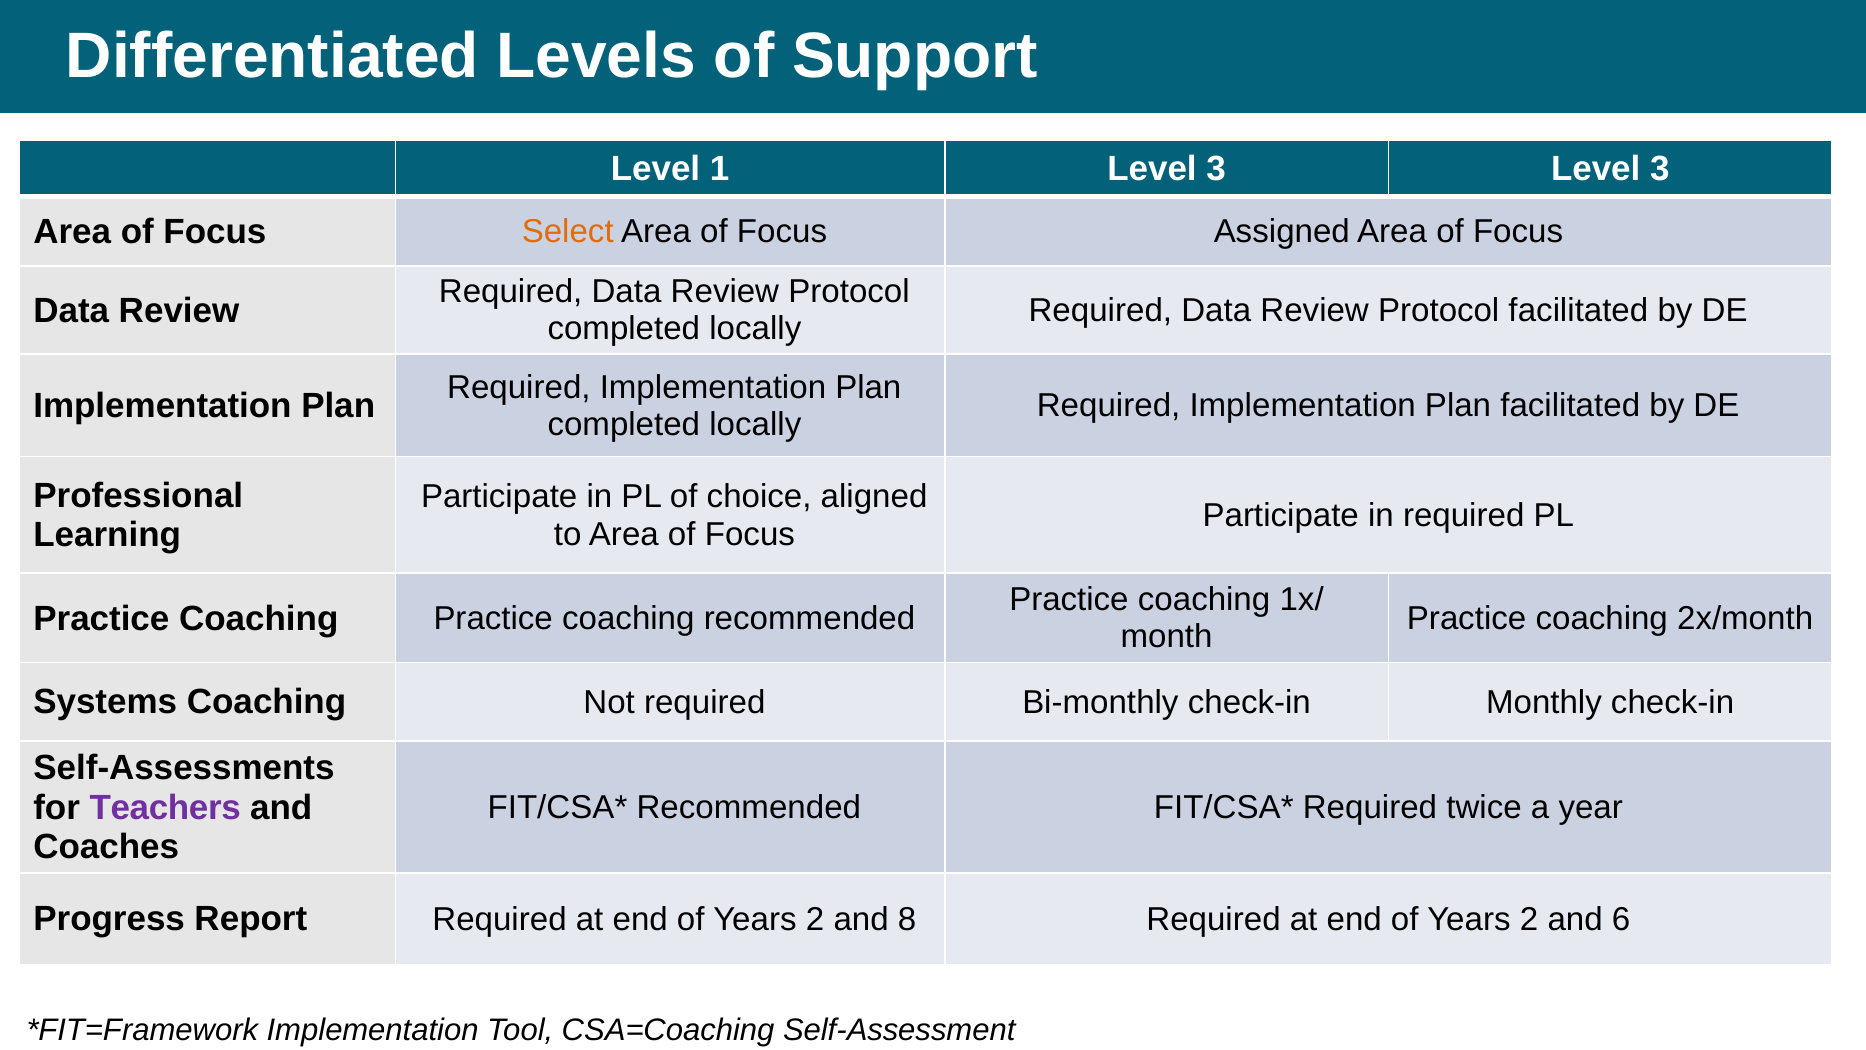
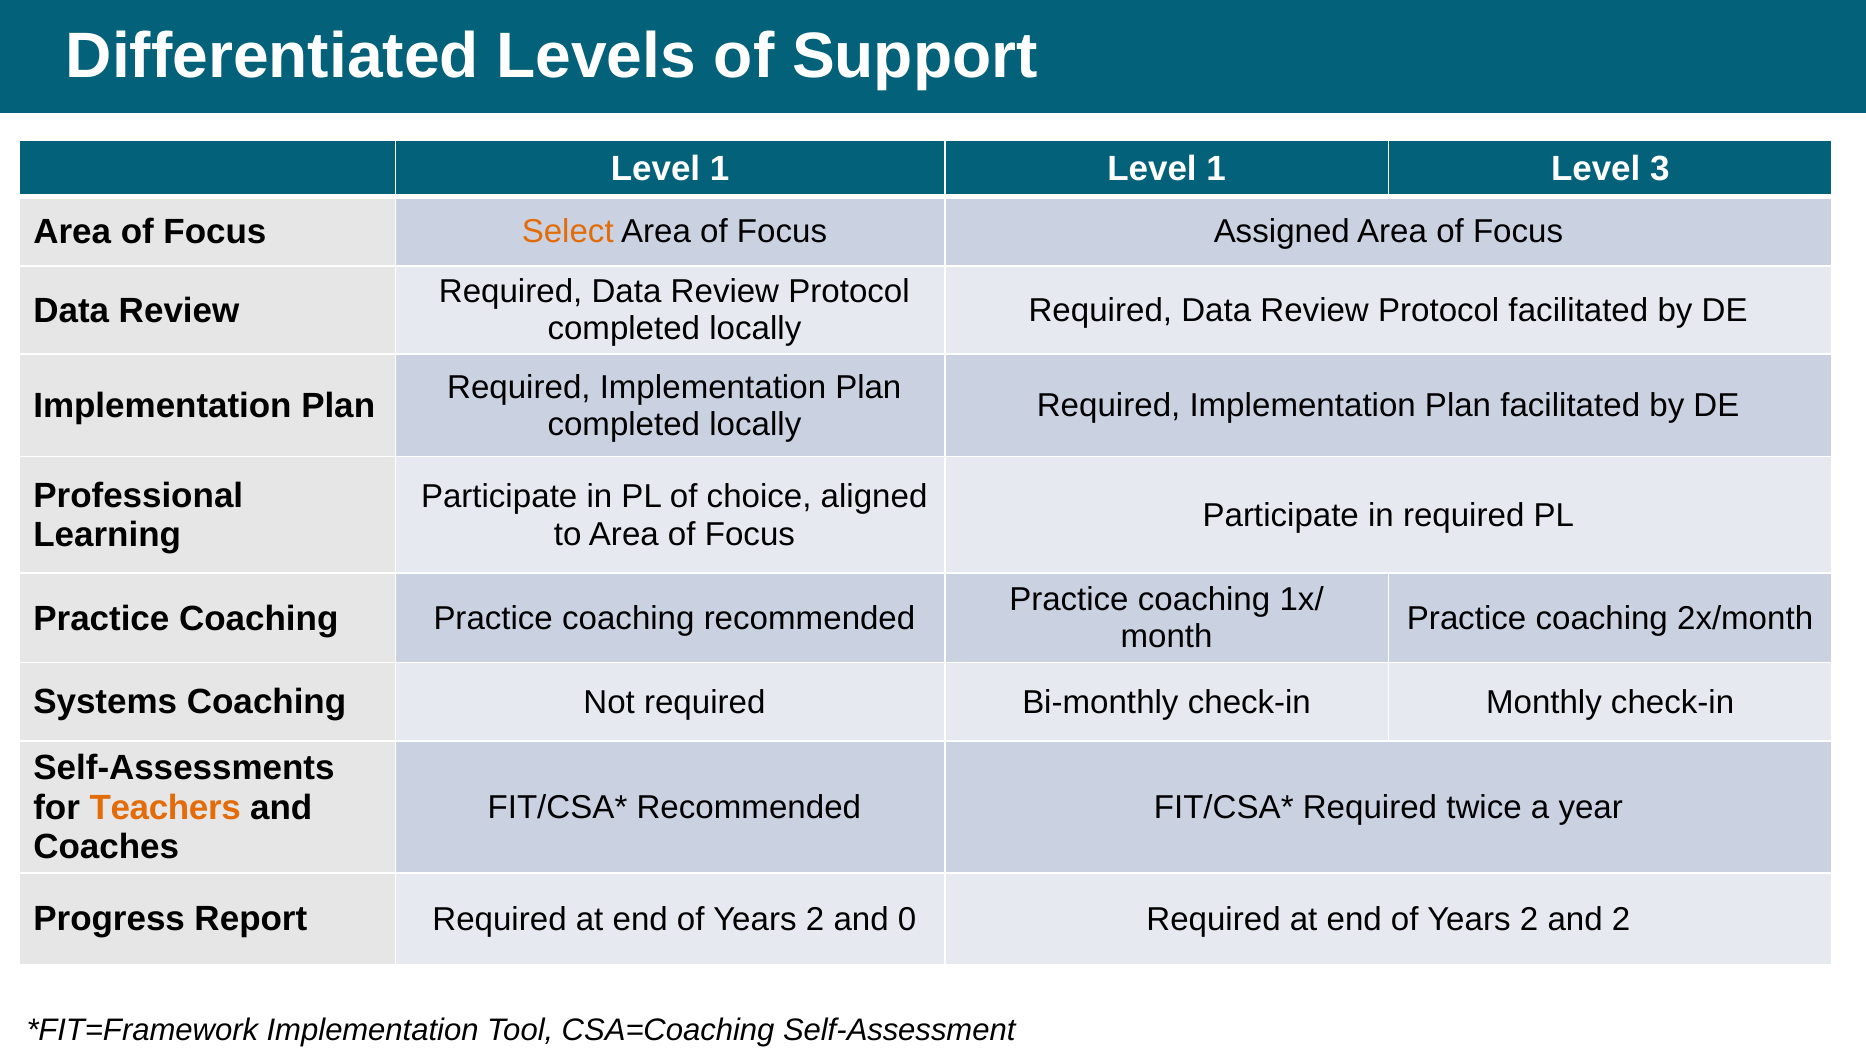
1 Level 3: 3 -> 1
Teachers colour: purple -> orange
8: 8 -> 0
and 6: 6 -> 2
